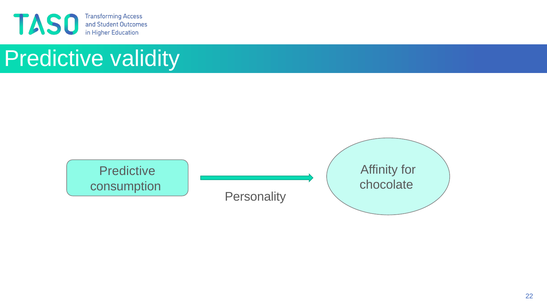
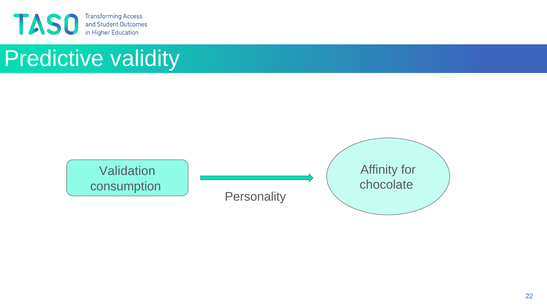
Predictive at (127, 171): Predictive -> Validation
